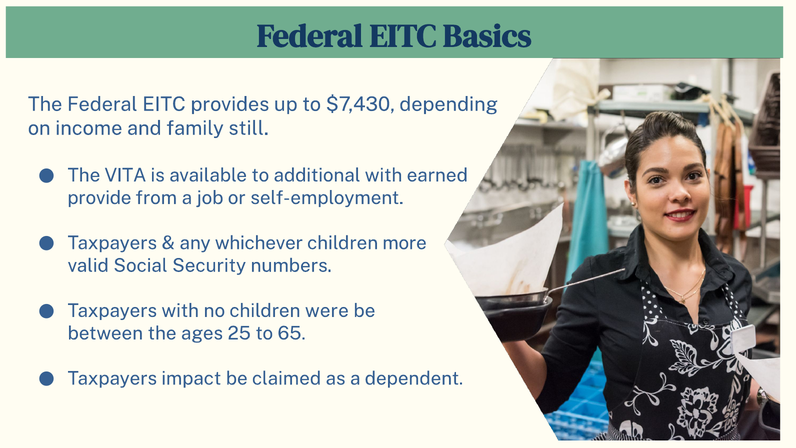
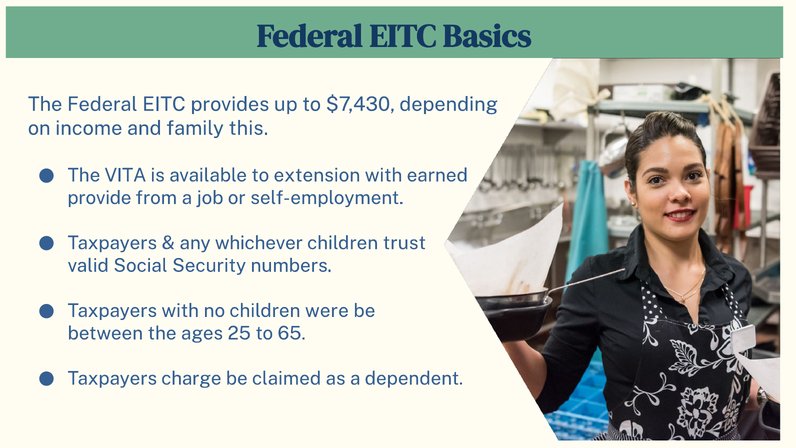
still: still -> this
additional: additional -> extension
more: more -> trust
impact: impact -> charge
